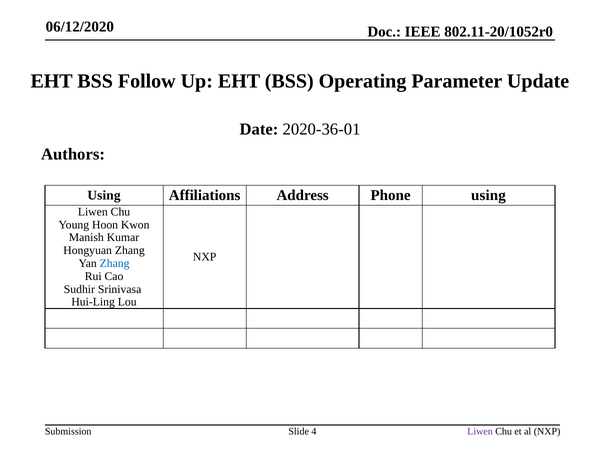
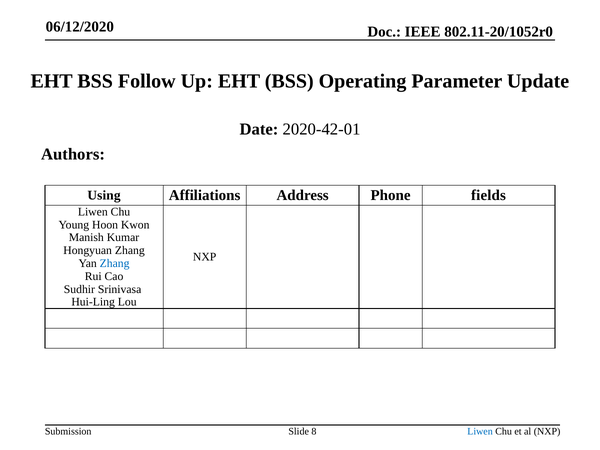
2020-36-01: 2020-36-01 -> 2020-42-01
Phone using: using -> fields
4: 4 -> 8
Liwen at (480, 432) colour: purple -> blue
